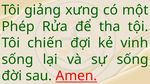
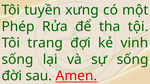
giảng: giảng -> tuyền
chiến: chiến -> trang
